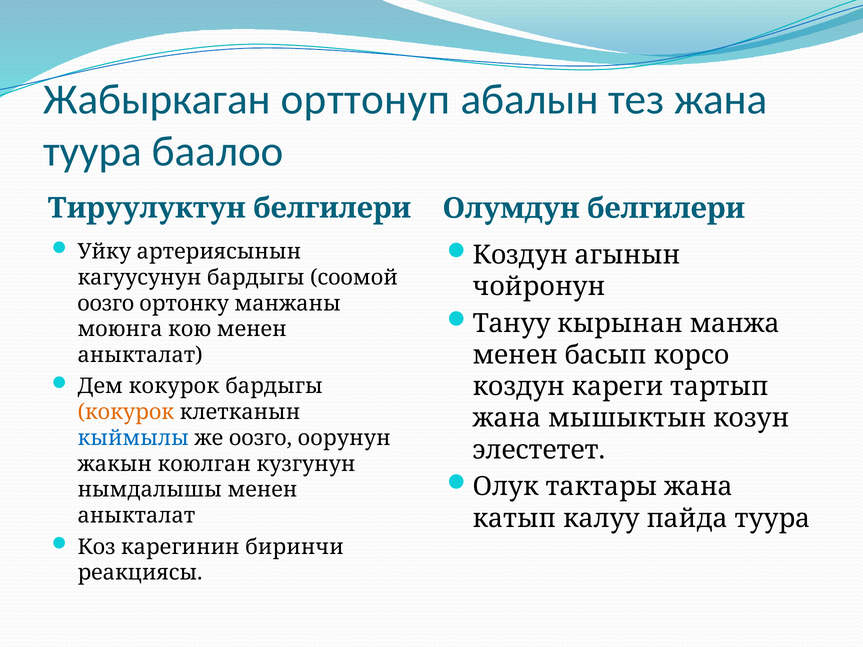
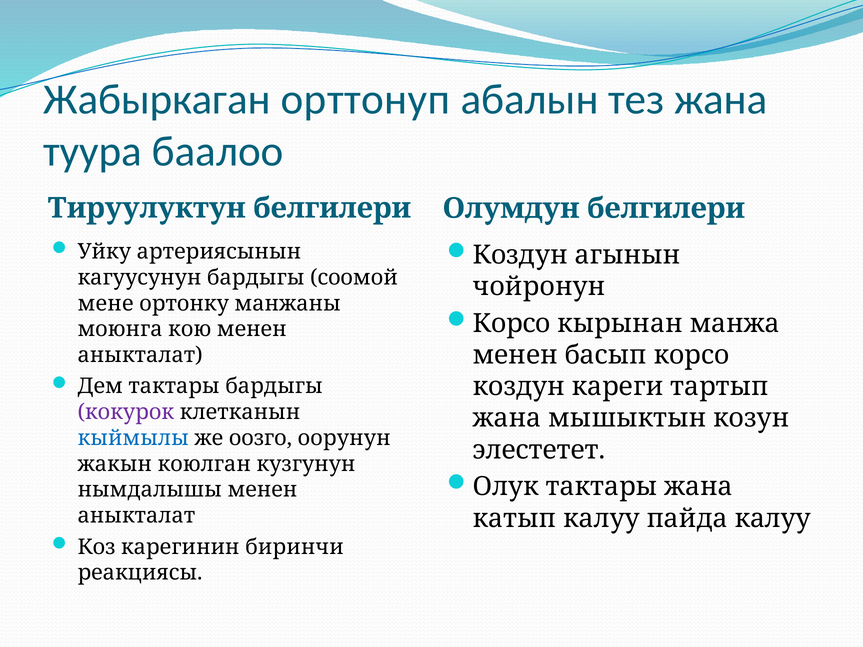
оозго at (106, 304): оозго -> мене
Тануу at (512, 324): Тануу -> Корсо
Дем кокурок: кокурок -> тактары
кокурок at (126, 412) colour: orange -> purple
пайда туура: туура -> калуу
